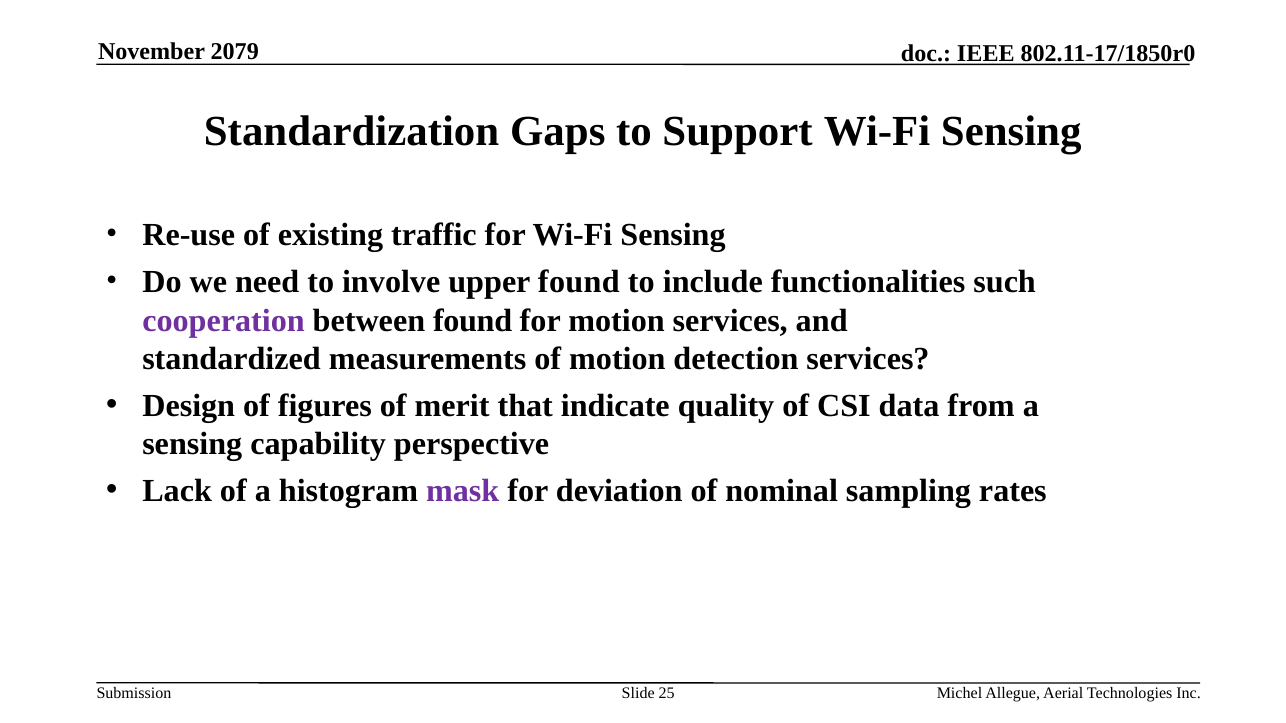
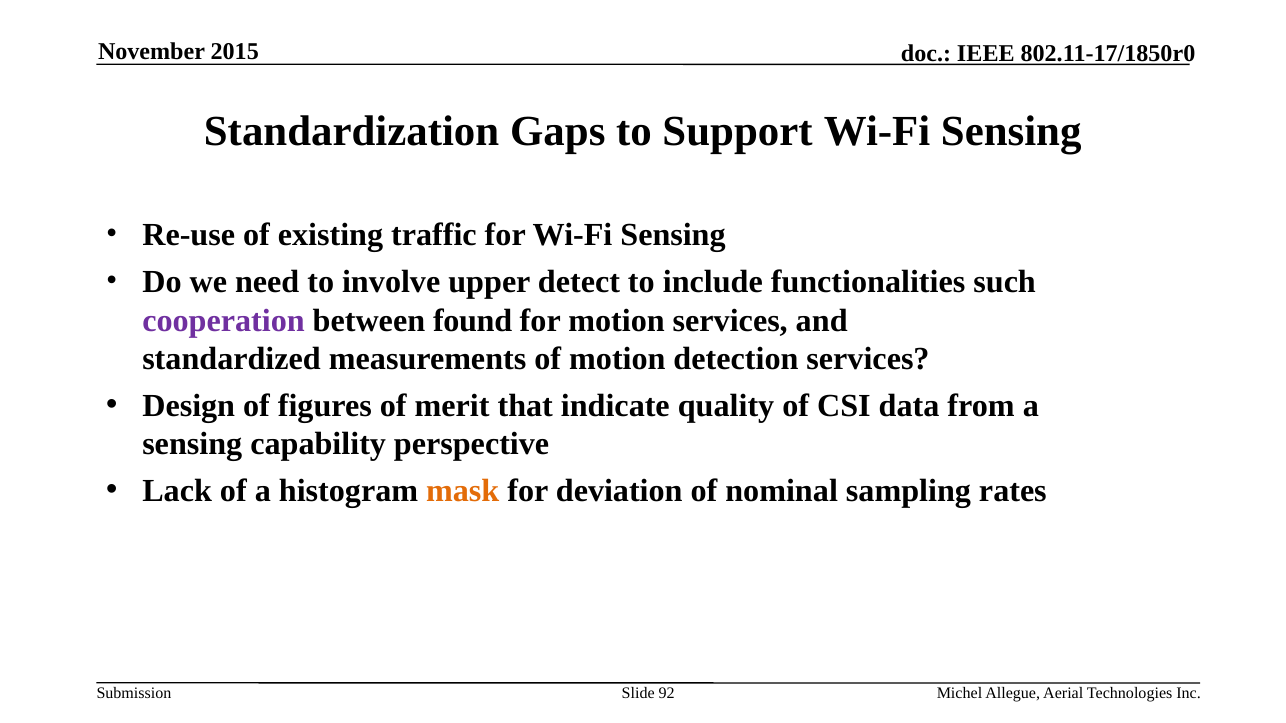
2079: 2079 -> 2015
upper found: found -> detect
mask colour: purple -> orange
25: 25 -> 92
